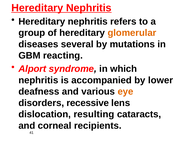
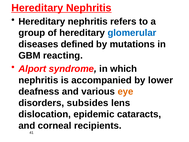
glomerular colour: orange -> blue
several: several -> defined
recessive: recessive -> subsides
resulting: resulting -> epidemic
